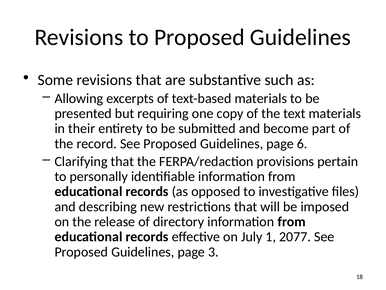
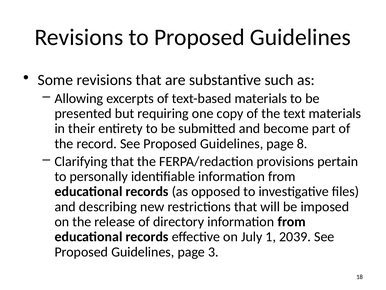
6: 6 -> 8
2077: 2077 -> 2039
